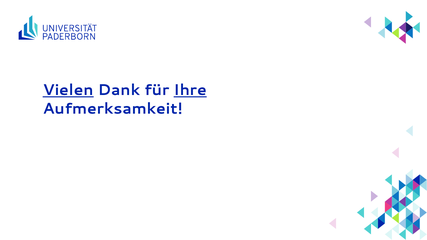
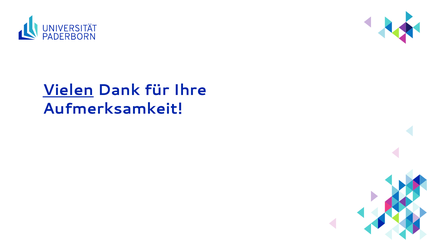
Ihre underline: present -> none
